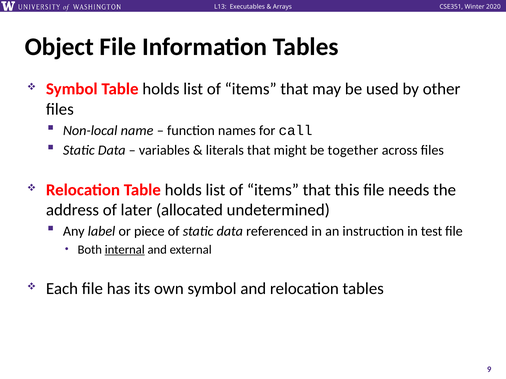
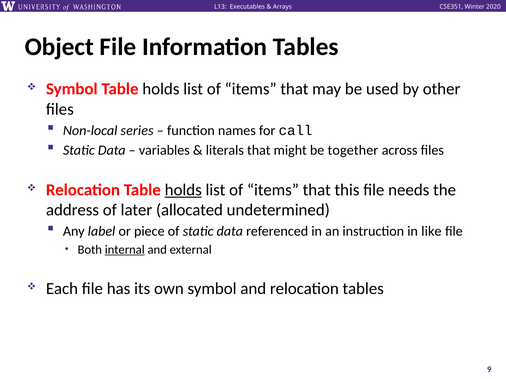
name: name -> series
holds at (183, 190) underline: none -> present
test: test -> like
